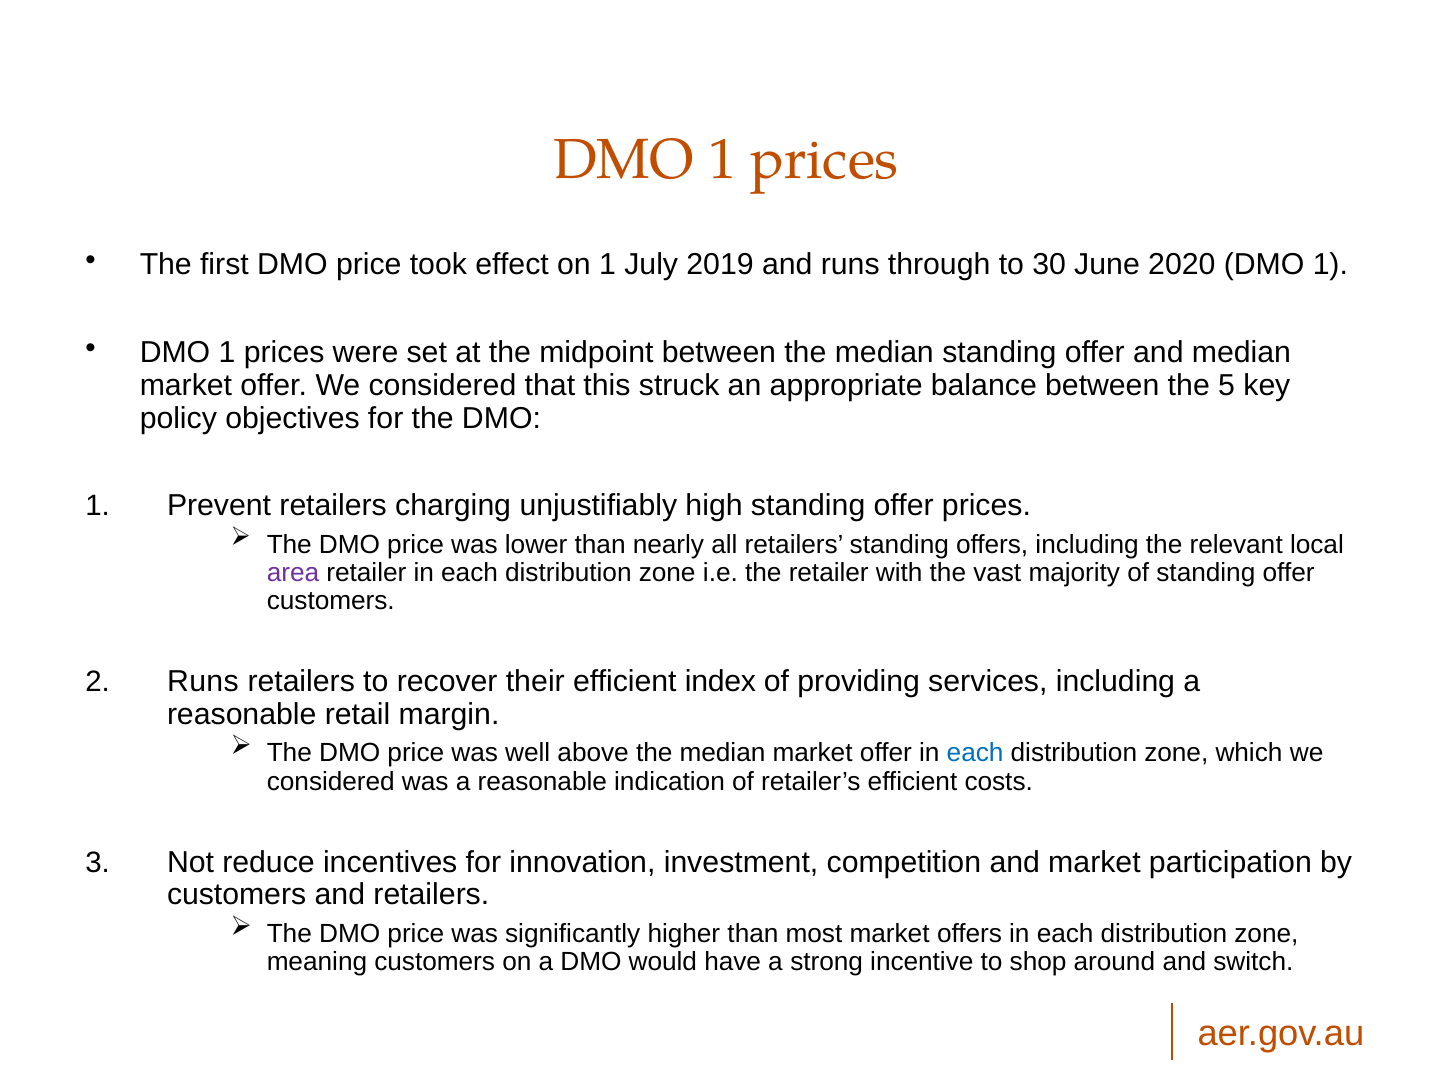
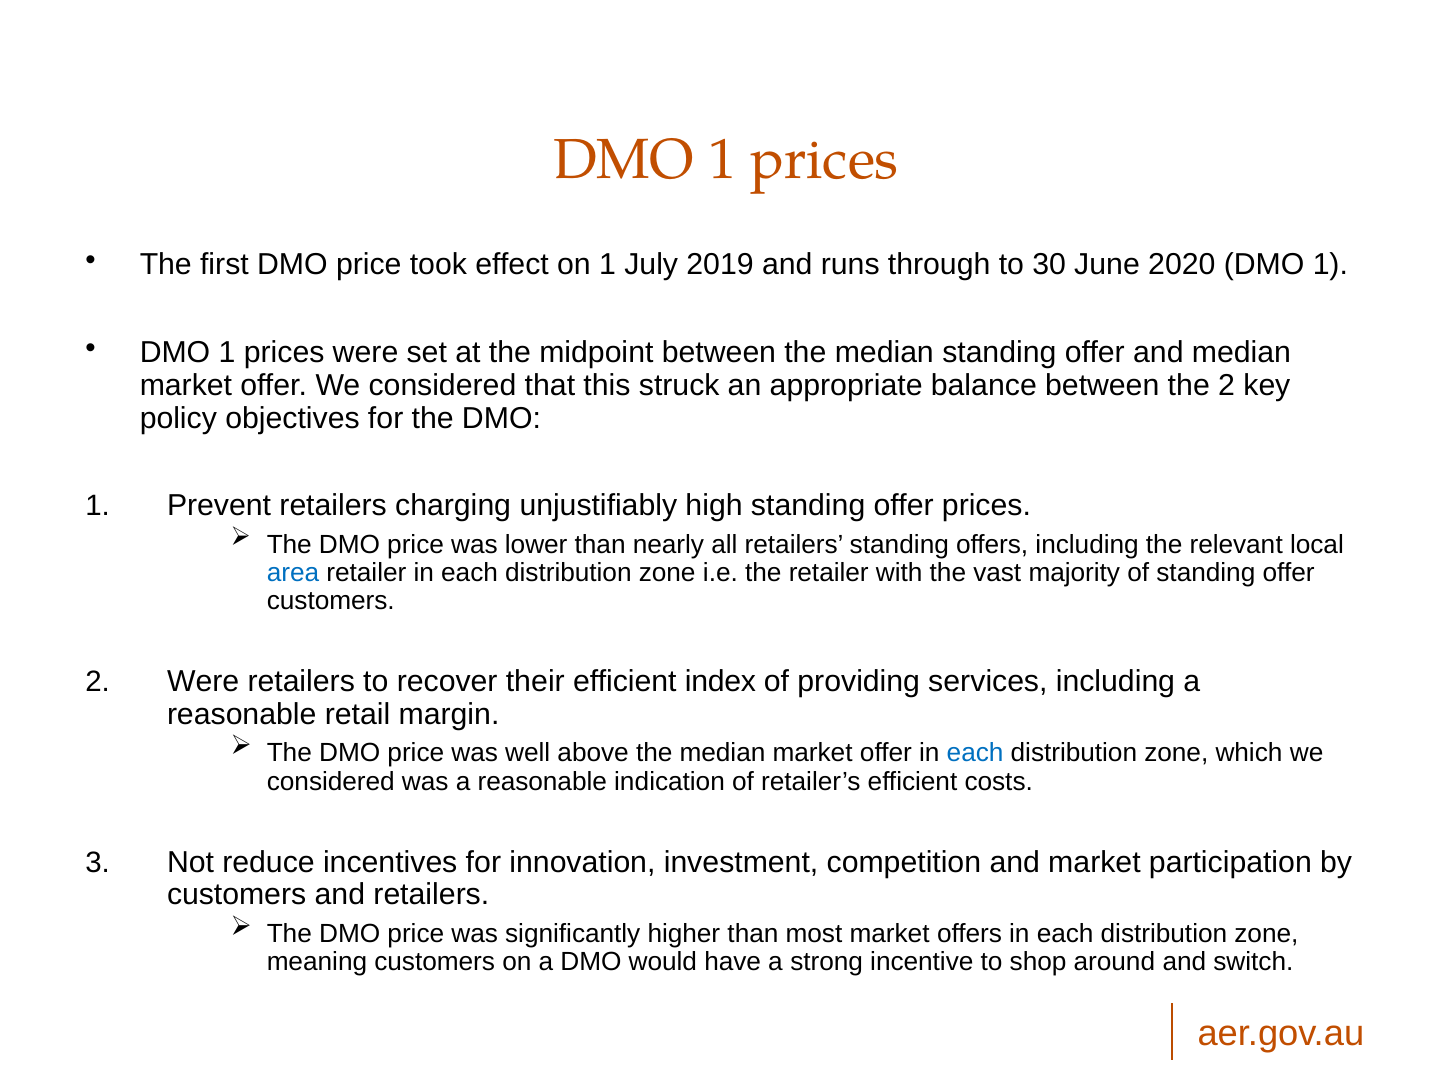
the 5: 5 -> 2
area colour: purple -> blue
Runs at (203, 682): Runs -> Were
